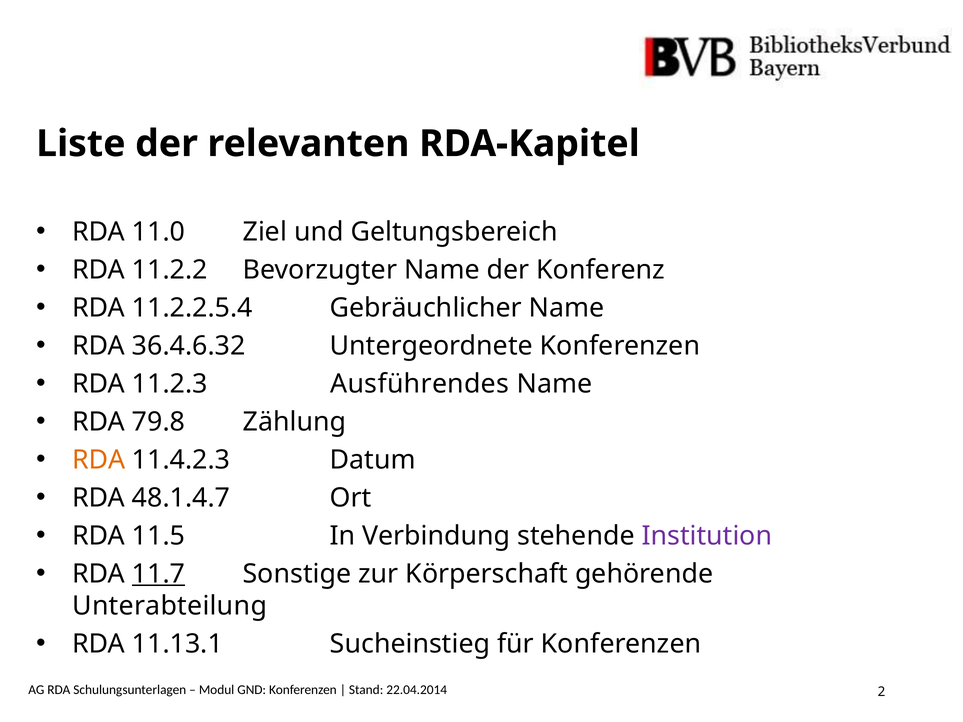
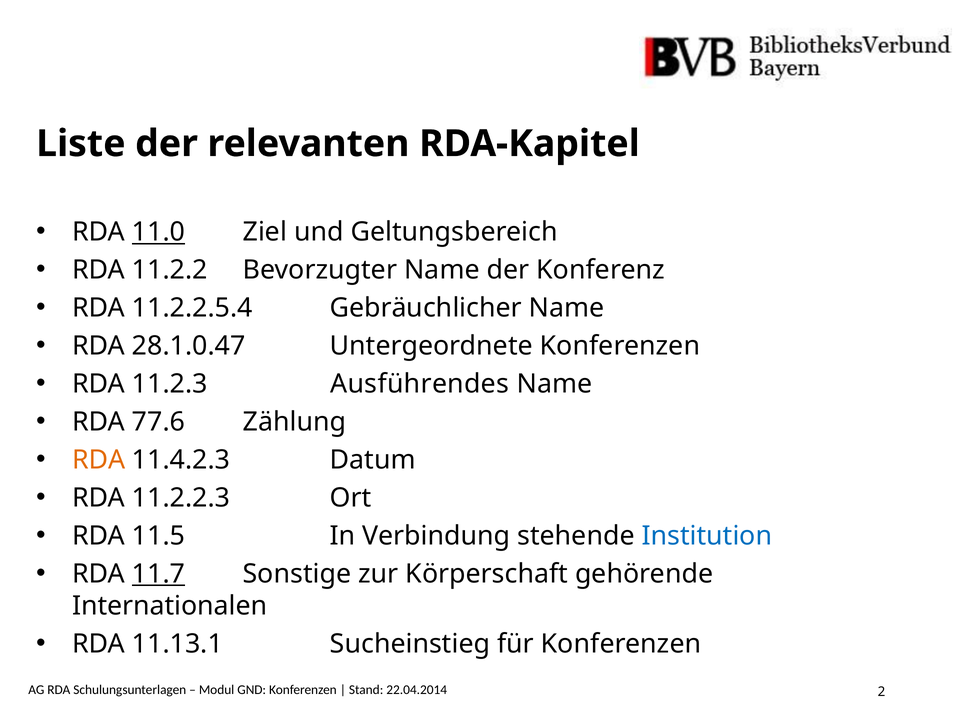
11.0 underline: none -> present
36.4.6.32: 36.4.6.32 -> 28.1.0.47
79.8: 79.8 -> 77.6
48.1.4.7: 48.1.4.7 -> 11.2.2.3
Institution colour: purple -> blue
Unterabteilung: Unterabteilung -> Internationalen
